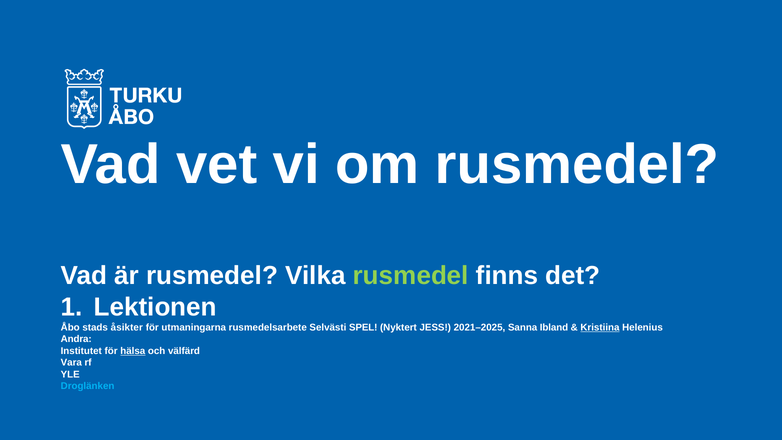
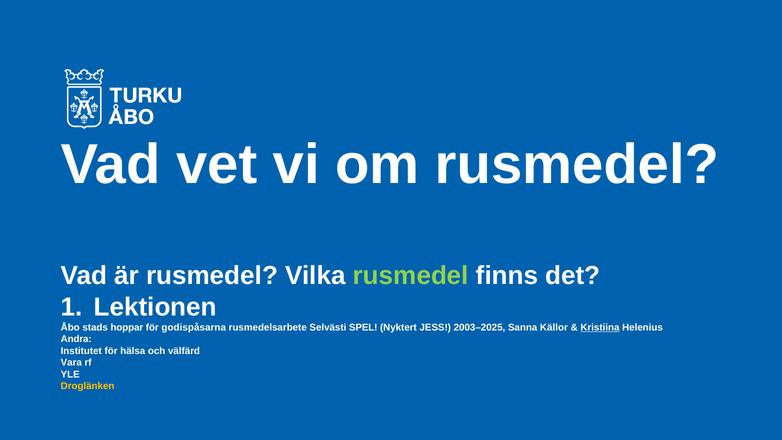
åsikter: åsikter -> hoppar
utmaningarna: utmaningarna -> godispåsarna
2021–2025: 2021–2025 -> 2003–2025
Ibland: Ibland -> Källor
hälsa underline: present -> none
Droglänken colour: light blue -> yellow
